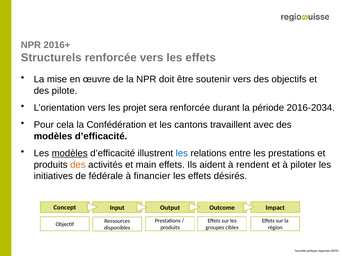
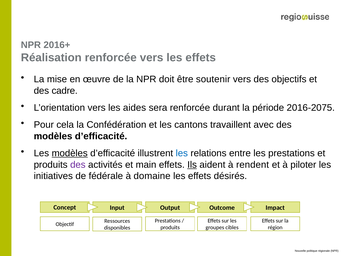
Structurels: Structurels -> Réalisation
pilote: pilote -> cadre
projet: projet -> aides
2016-2034: 2016-2034 -> 2016-2075
des at (78, 165) colour: orange -> purple
Ils underline: none -> present
financier: financier -> domaine
